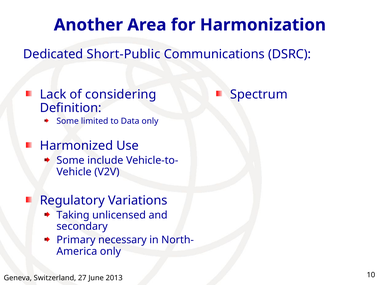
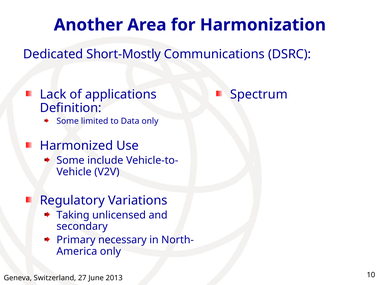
Short-Public: Short-Public -> Short-Mostly
considering: considering -> applications
